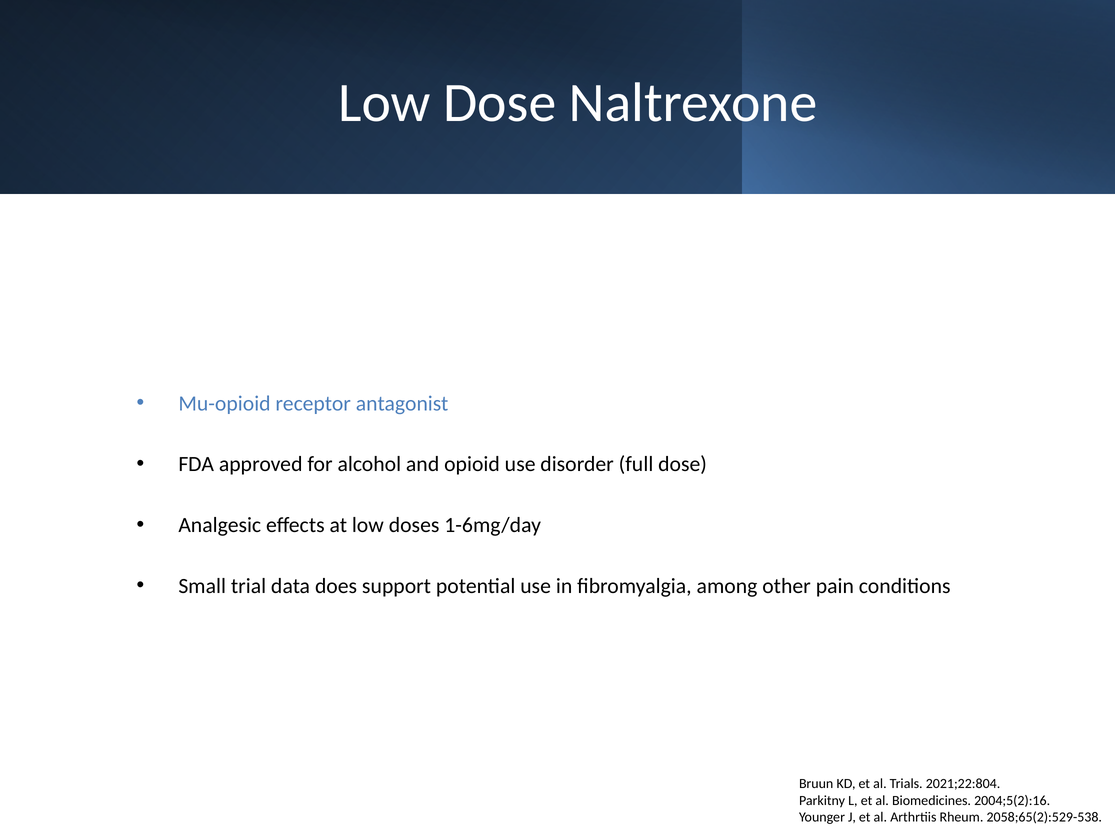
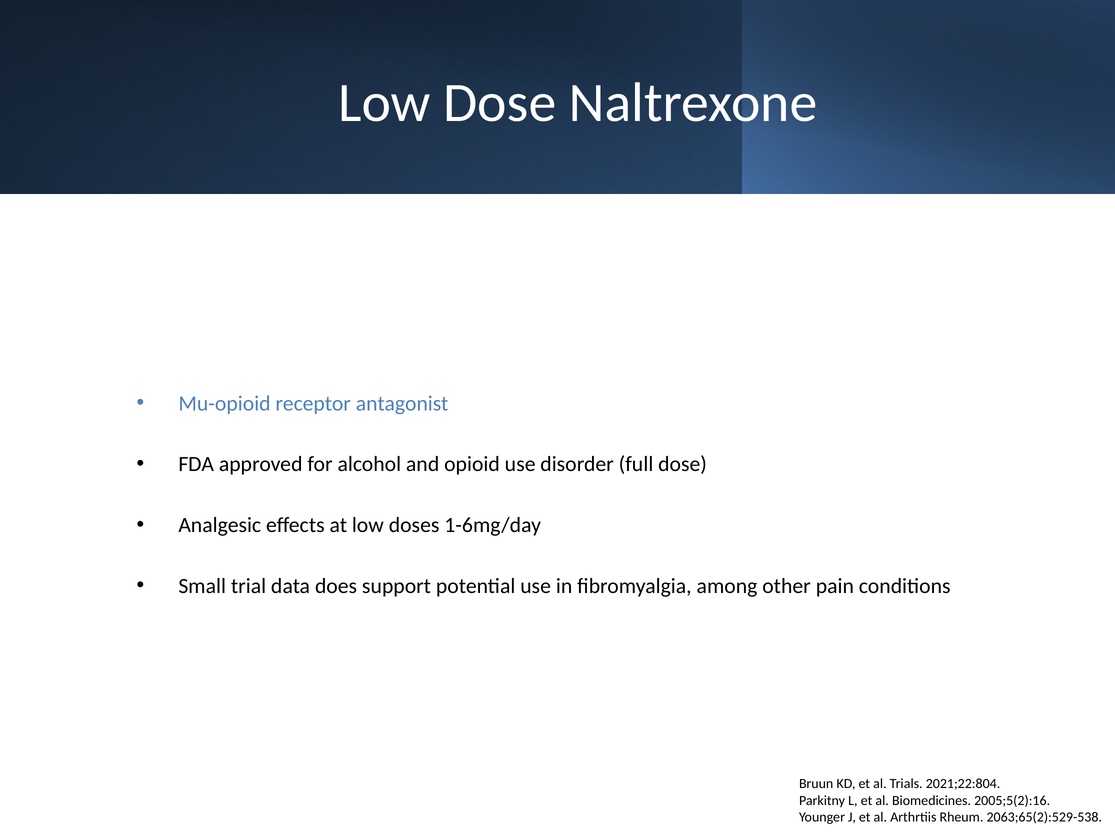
2004;5(2):16: 2004;5(2):16 -> 2005;5(2):16
2058;65(2):529-538: 2058;65(2):529-538 -> 2063;65(2):529-538
